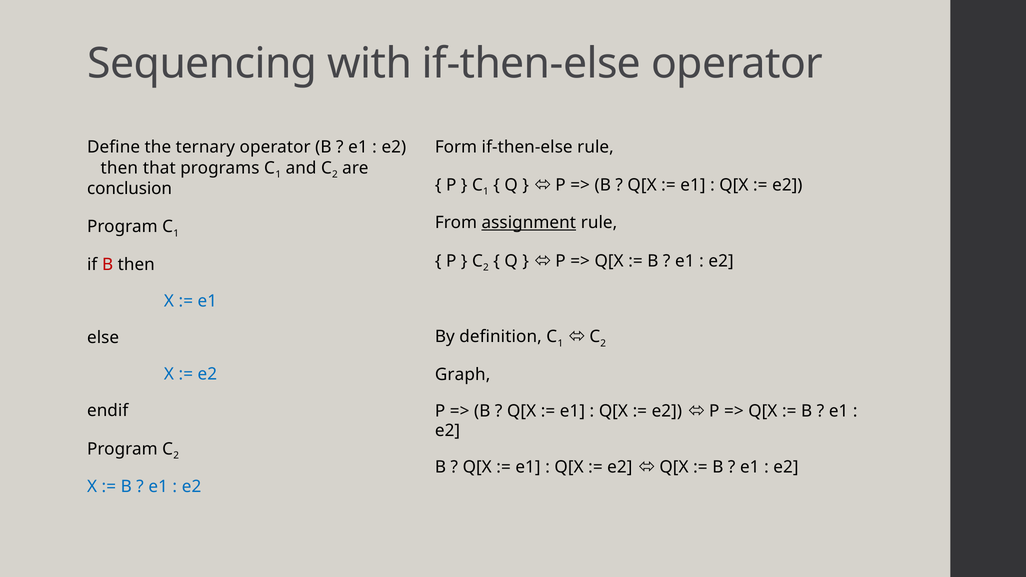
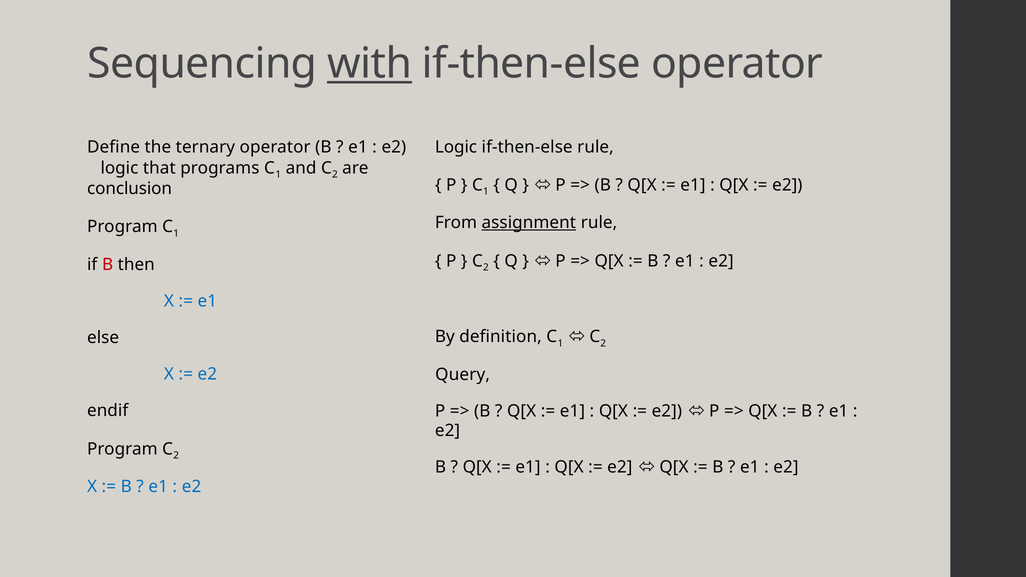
with underline: none -> present
Form at (456, 147): Form -> Logic
then at (119, 168): then -> logic
Graph: Graph -> Query
